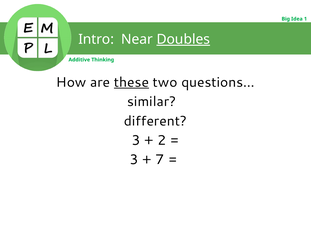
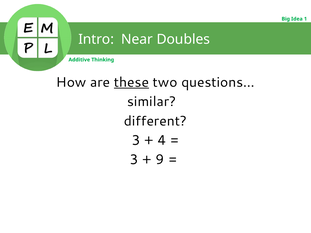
Doubles underline: present -> none
2: 2 -> 4
7: 7 -> 9
